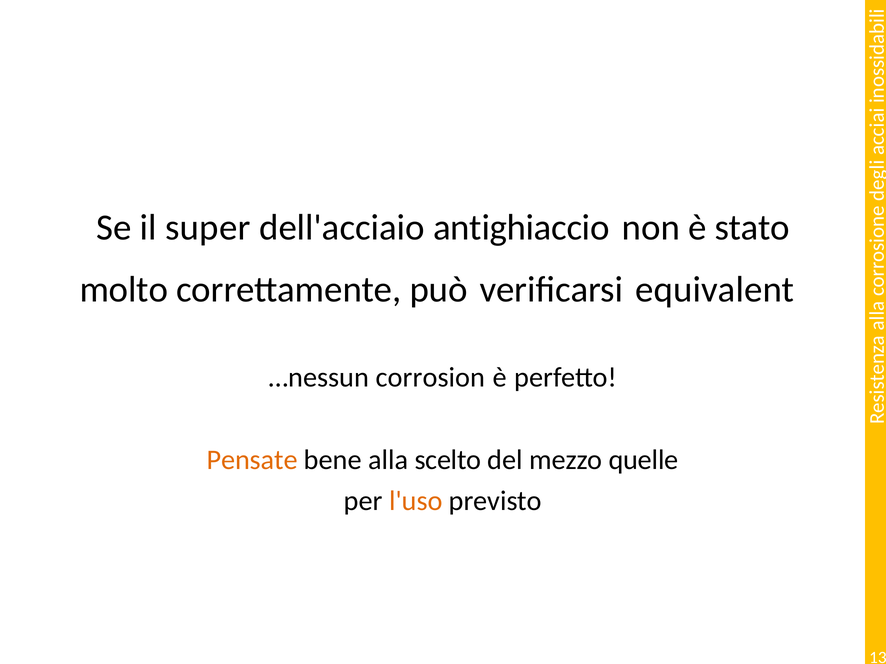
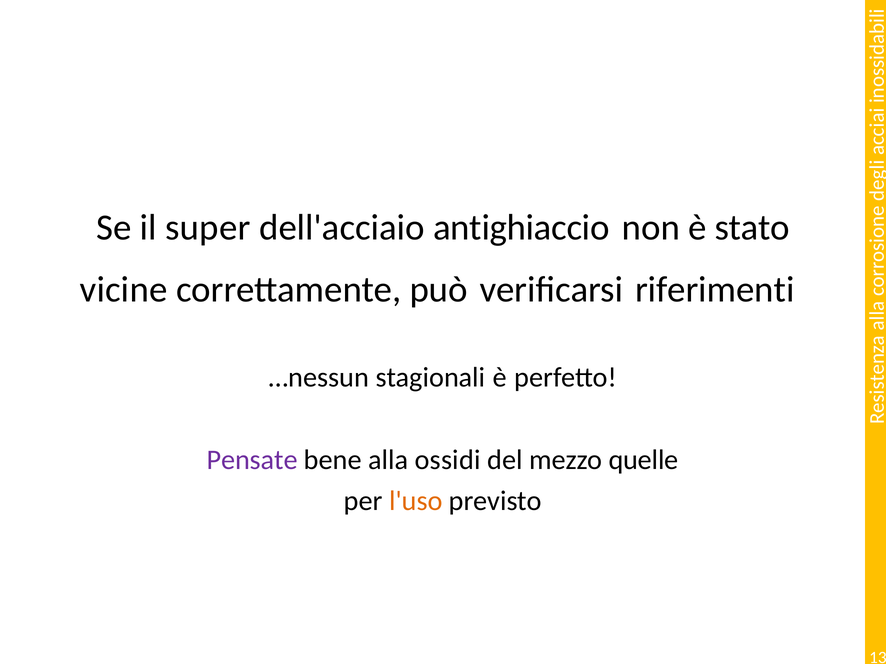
molto: molto -> vicine
equivalent: equivalent -> riferimenti
corrosion: corrosion -> stagionali
Pensate colour: orange -> purple
scelto: scelto -> ossidi
